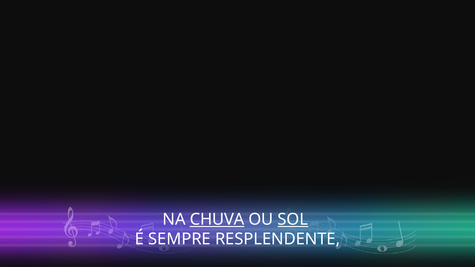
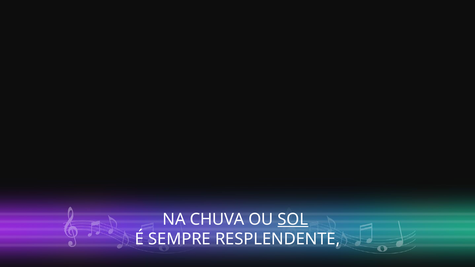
CHUVA underline: present -> none
